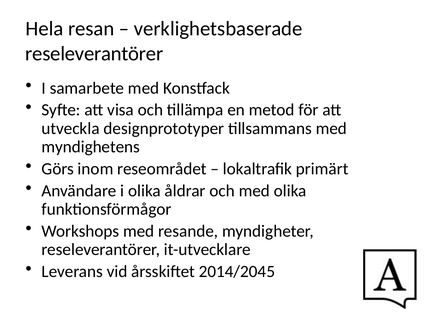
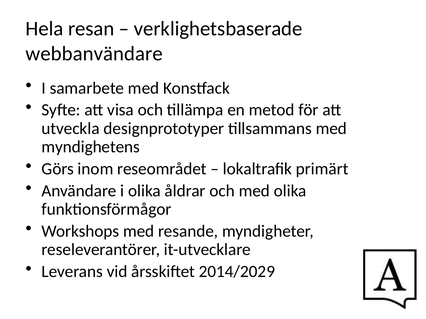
reseleverantörer at (94, 54): reseleverantörer -> webbanvändare
2014/2045: 2014/2045 -> 2014/2029
